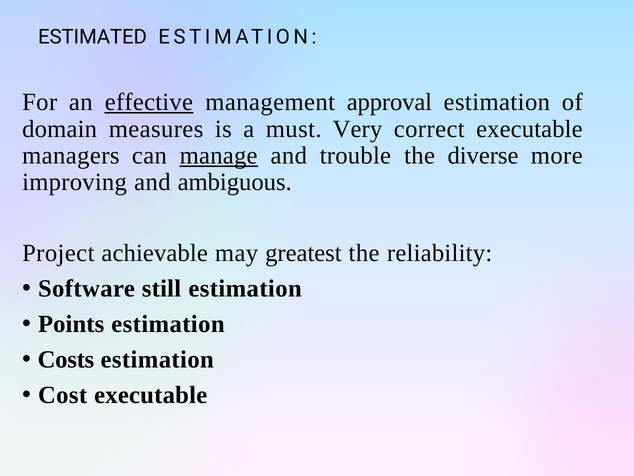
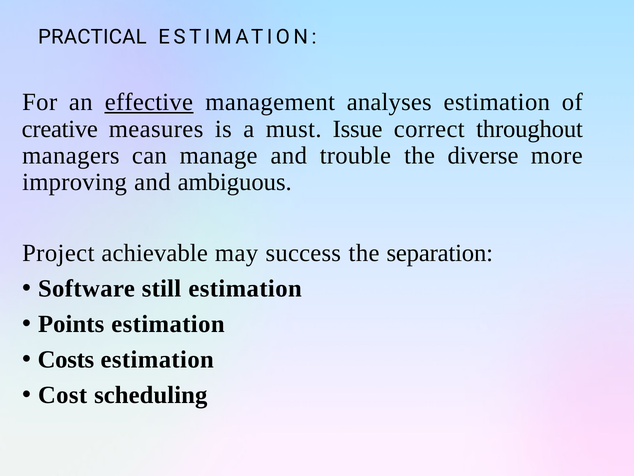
ESTIMATED: ESTIMATED -> PRACTICAL
approval: approval -> analyses
domain: domain -> creative
Very: Very -> Issue
correct executable: executable -> throughout
manage underline: present -> none
greatest: greatest -> success
reliability: reliability -> separation
Cost executable: executable -> scheduling
